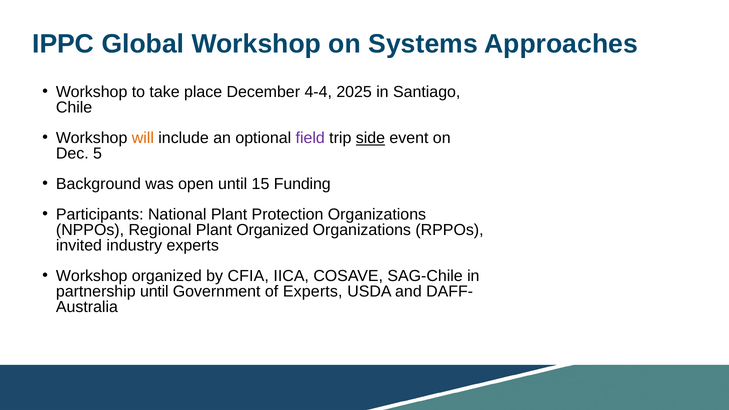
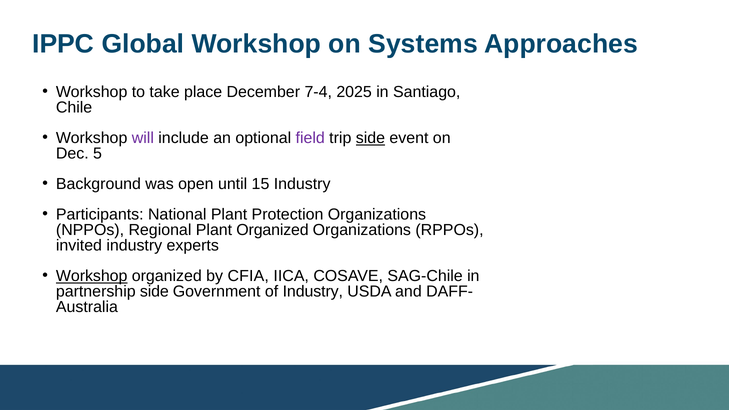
4-4: 4-4 -> 7-4
will colour: orange -> purple
15 Funding: Funding -> Industry
Workshop at (92, 276) underline: none -> present
partnership until: until -> side
of Experts: Experts -> Industry
